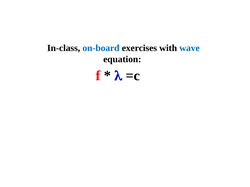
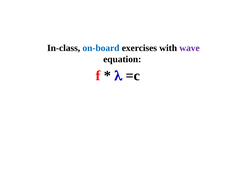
wave colour: blue -> purple
